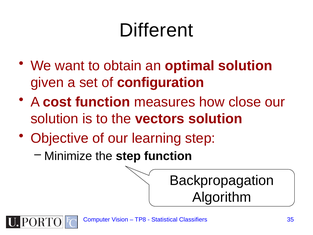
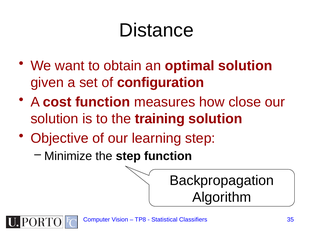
Different: Different -> Distance
vectors: vectors -> training
